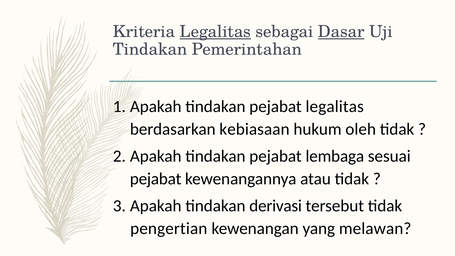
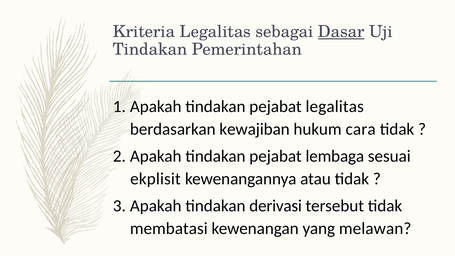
Legalitas at (215, 32) underline: present -> none
kebiasaan: kebiasaan -> kewajiban
oleh: oleh -> cara
pejabat at (156, 179): pejabat -> ekplisit
pengertian: pengertian -> membatasi
